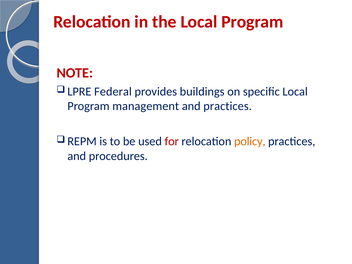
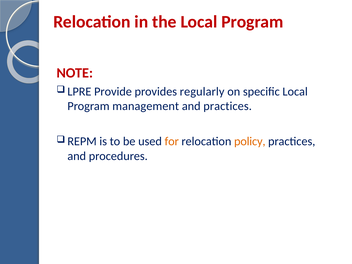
Federal: Federal -> Provide
buildings: buildings -> regularly
for colour: red -> orange
